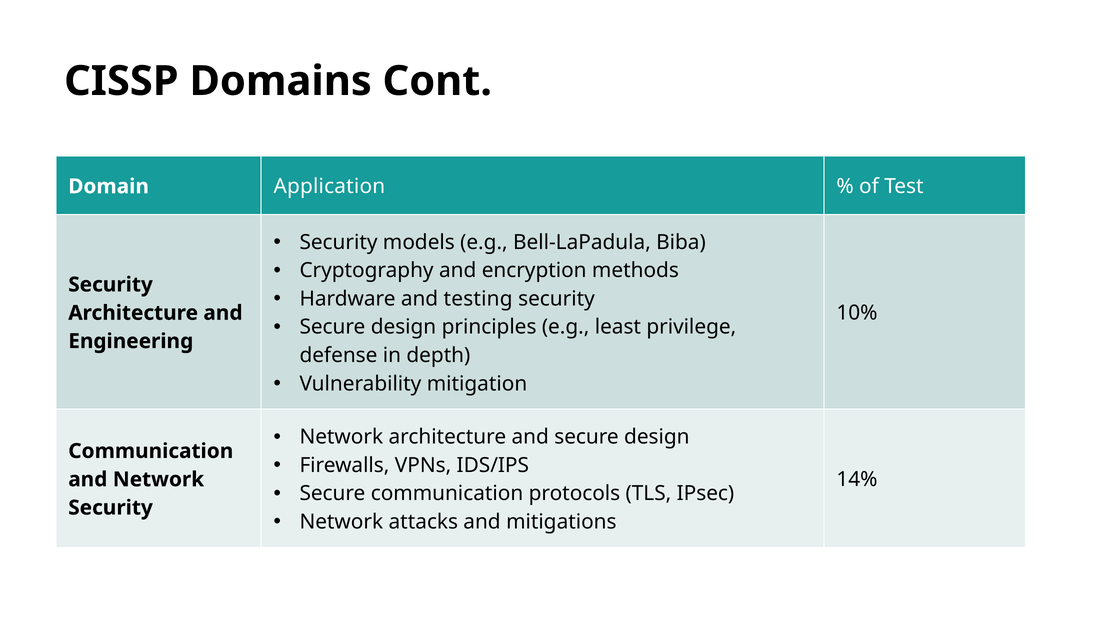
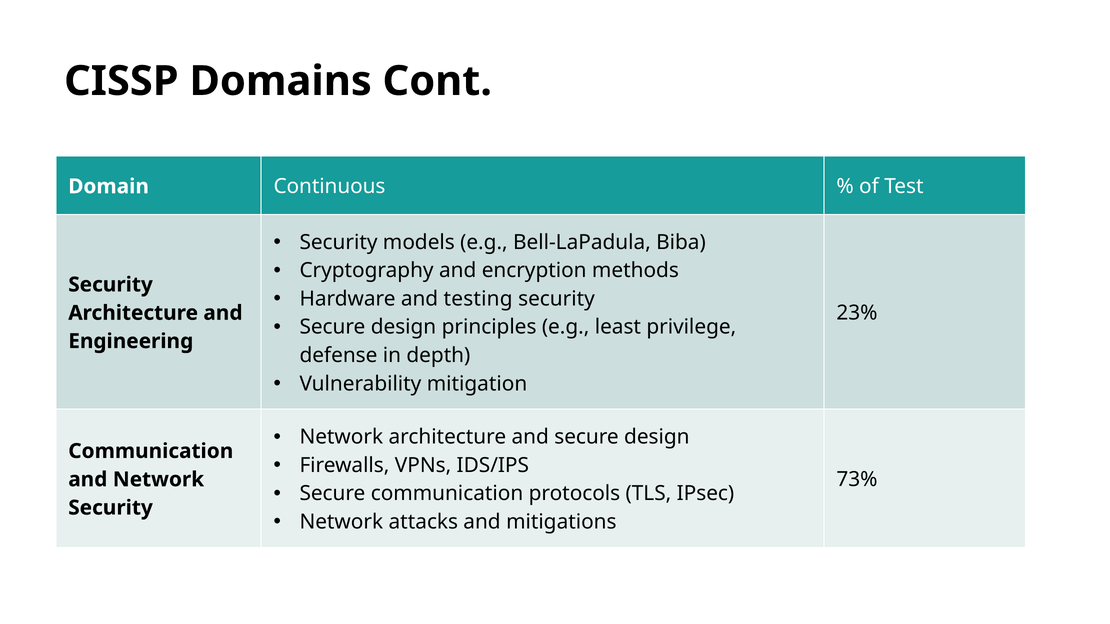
Application: Application -> Continuous
10%: 10% -> 23%
14%: 14% -> 73%
